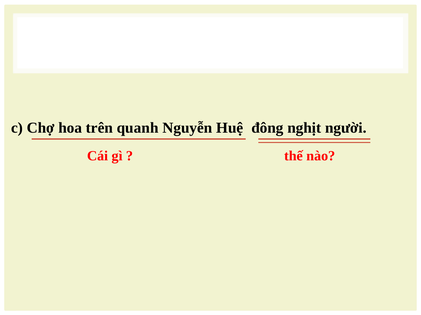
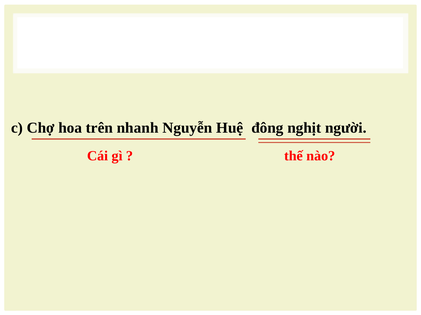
quanh: quanh -> nhanh
